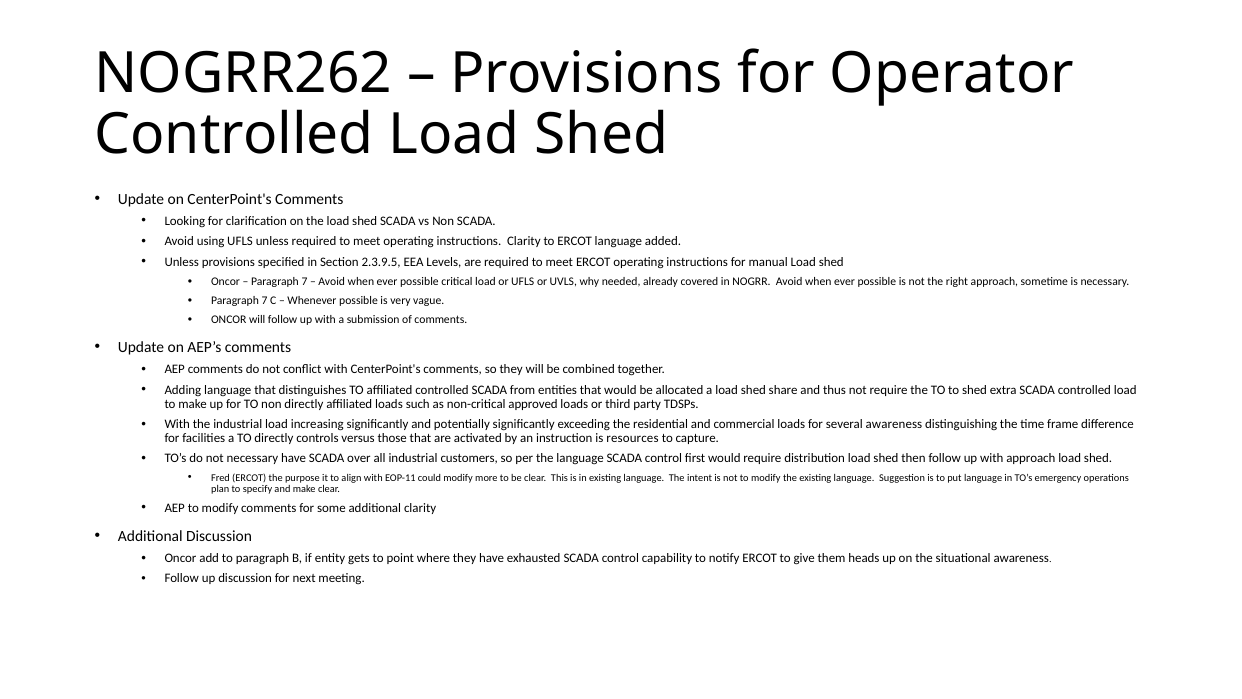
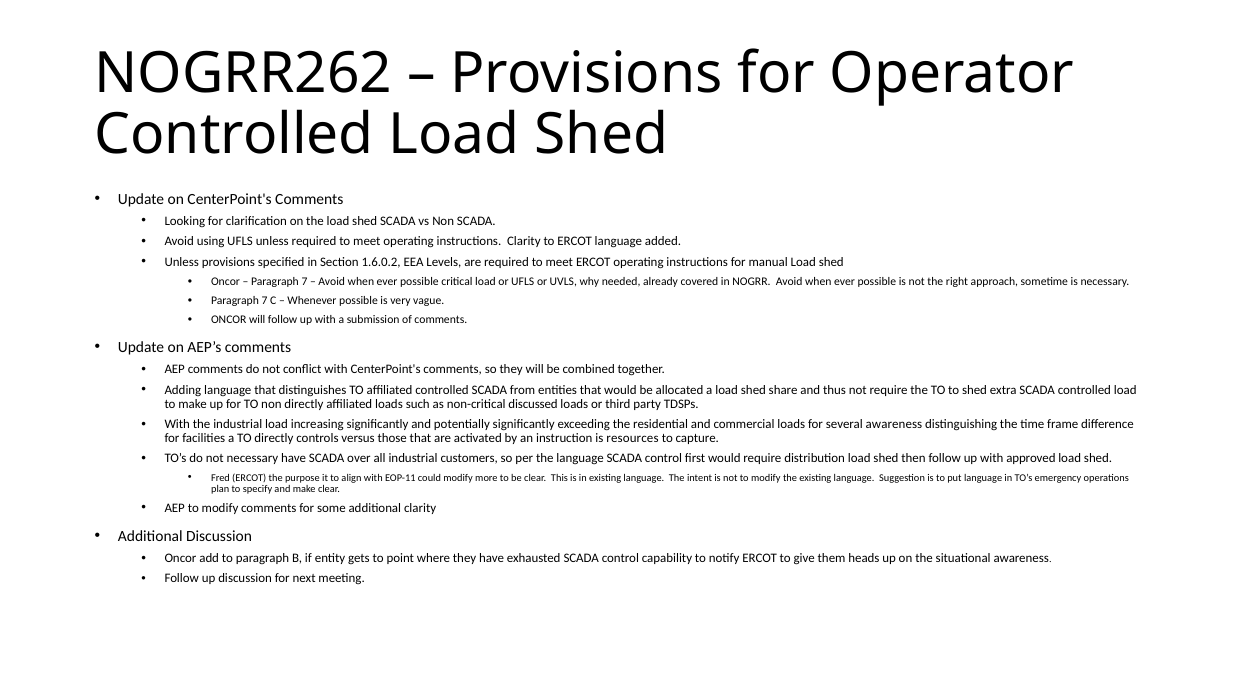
2.3.9.5: 2.3.9.5 -> 1.6.0.2
approved: approved -> discussed
with approach: approach -> approved
